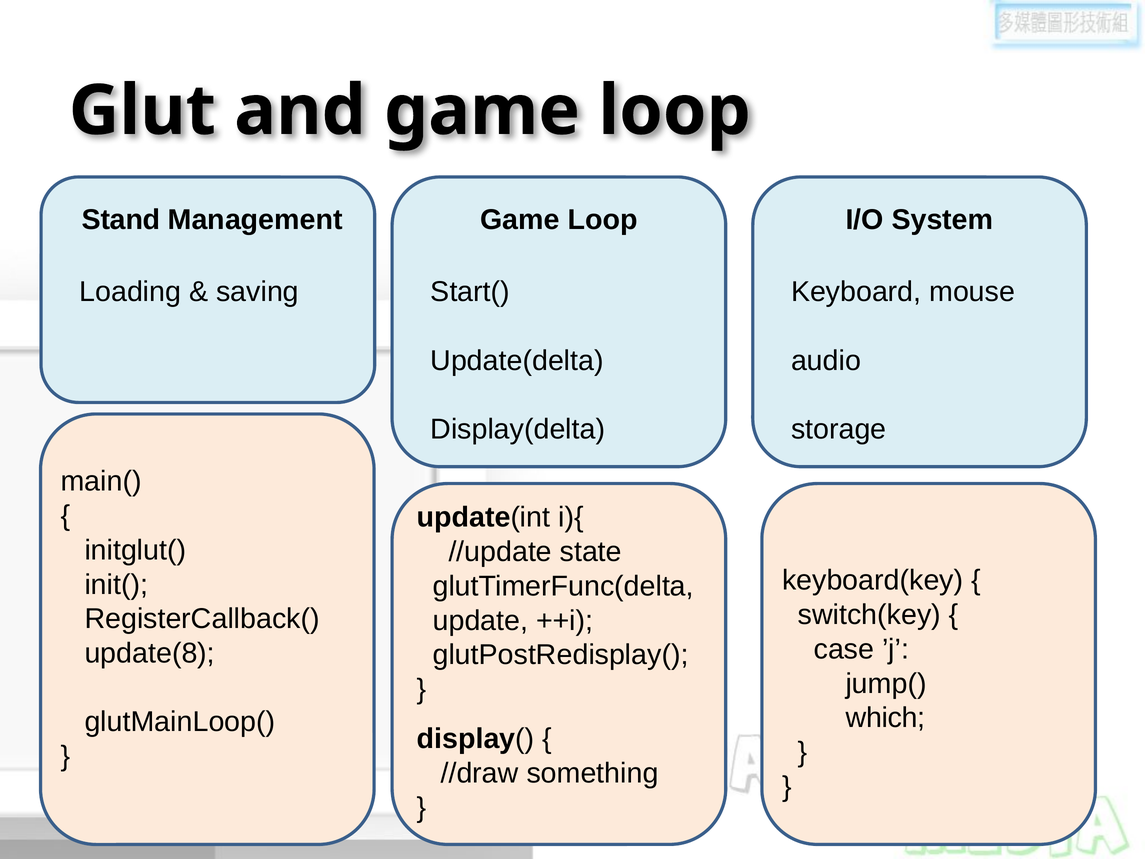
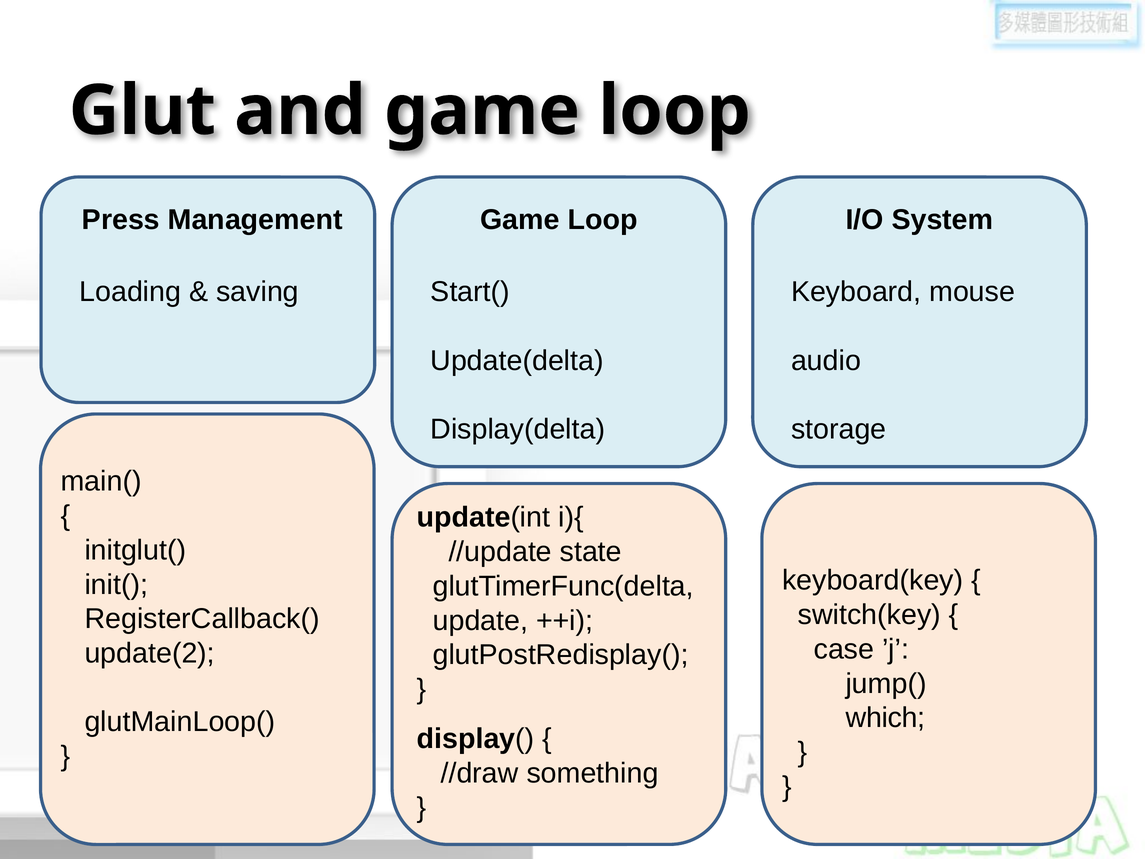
Stand: Stand -> Press
update(8: update(8 -> update(2
